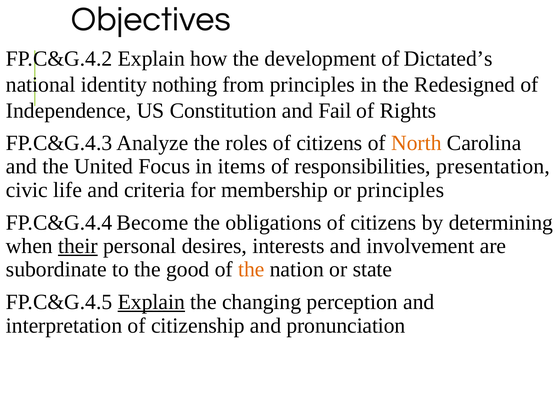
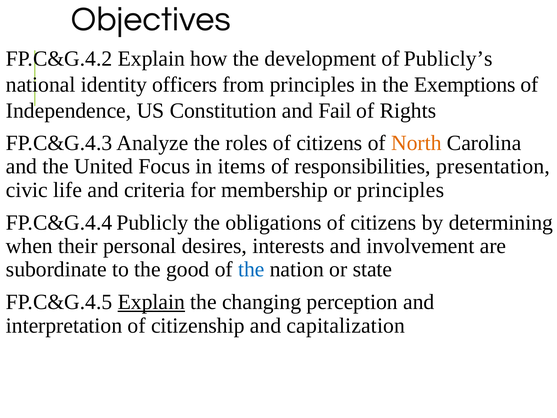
Dictated’s: Dictated’s -> Publicly’s
nothing: nothing -> officers
Redesigned: Redesigned -> Exemptions
Become: Become -> Publicly
their underline: present -> none
the at (251, 269) colour: orange -> blue
pronunciation: pronunciation -> capitalization
